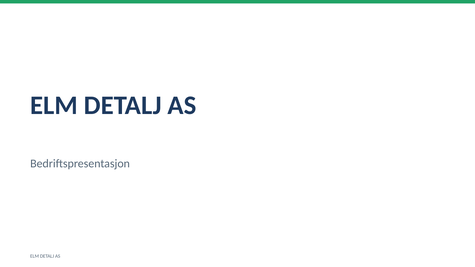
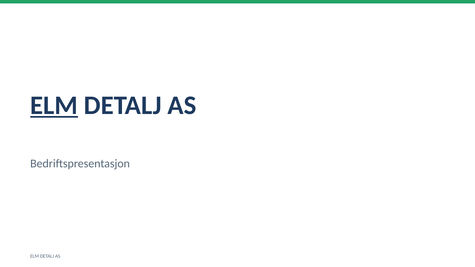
ELM at (54, 105) underline: none -> present
